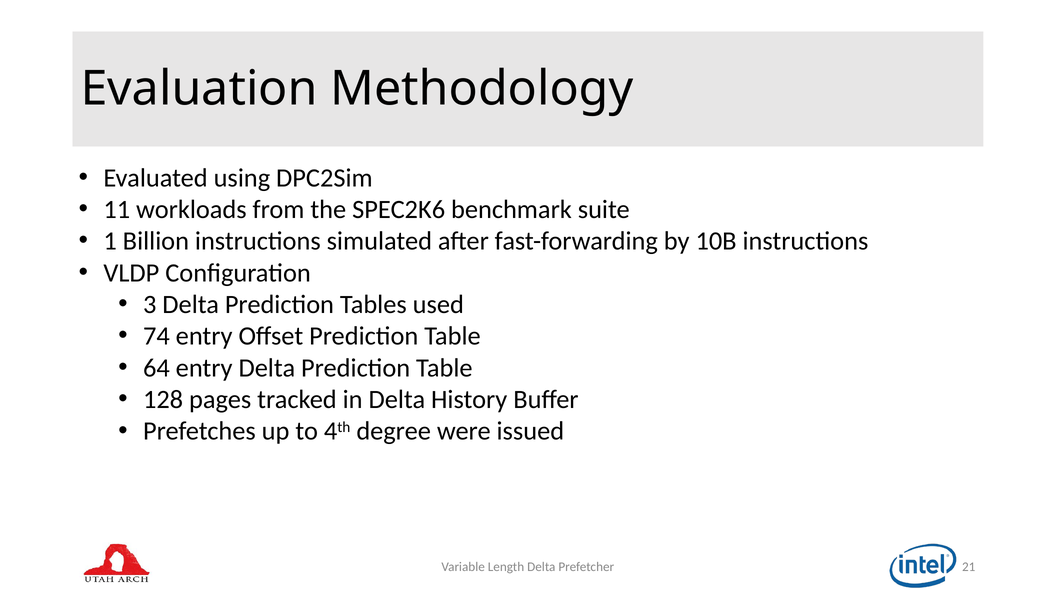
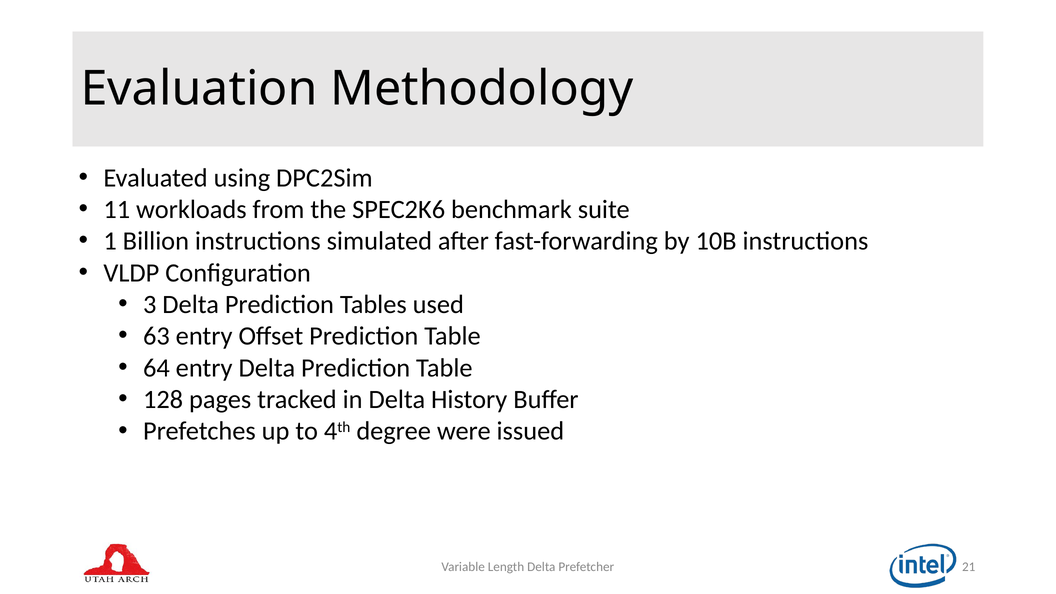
74: 74 -> 63
